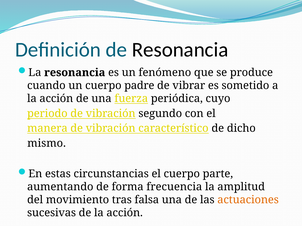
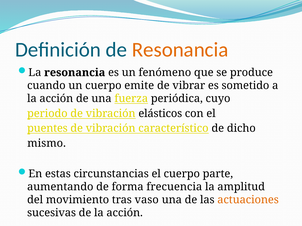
Resonancia at (180, 50) colour: black -> orange
padre: padre -> emite
segundo: segundo -> elásticos
manera: manera -> puentes
falsa: falsa -> vaso
